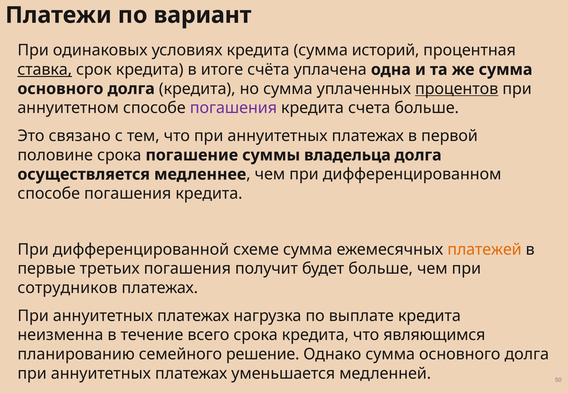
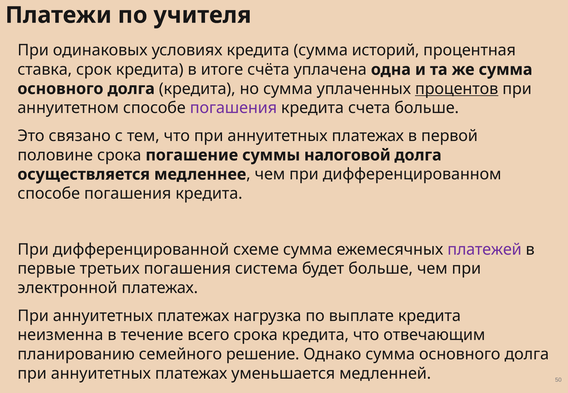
вариант: вариант -> учителя
ставка underline: present -> none
владельца: владельца -> налоговой
платежей colour: orange -> purple
получит: получит -> система
сотрудников: сотрудников -> электронной
являющимся: являющимся -> отвечающим
